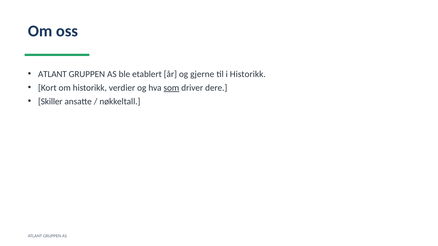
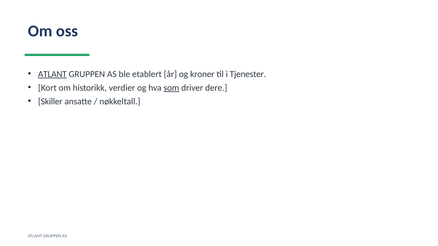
ATLANT at (52, 74) underline: none -> present
gjerne: gjerne -> kroner
i Historikk: Historikk -> Tjenester
